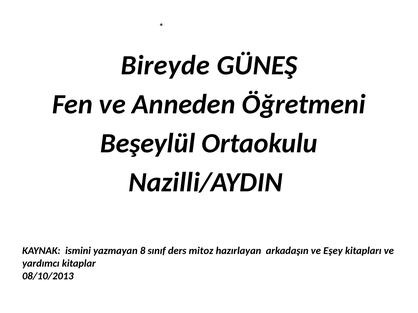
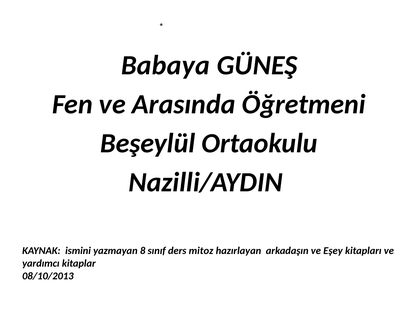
Bireyde: Bireyde -> Babaya
Anneden: Anneden -> Arasında
